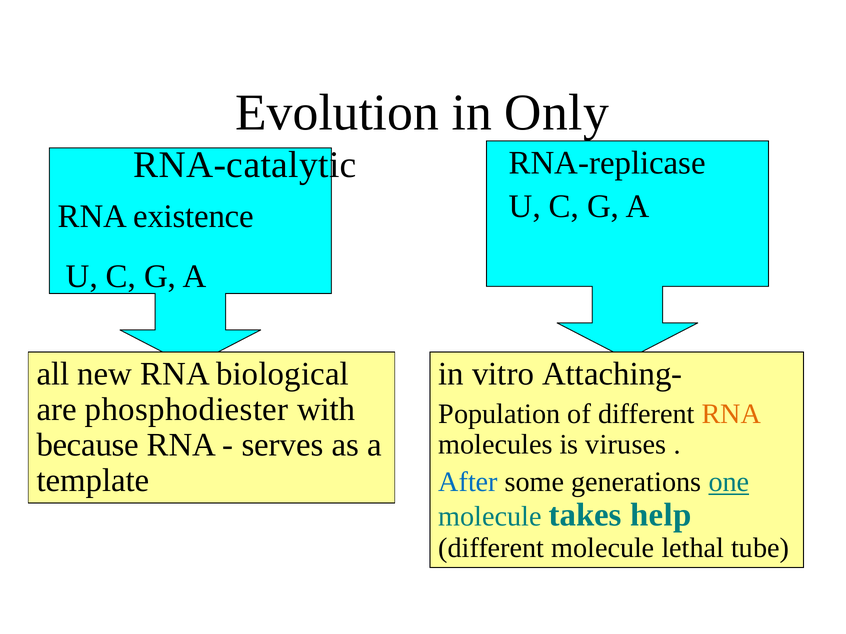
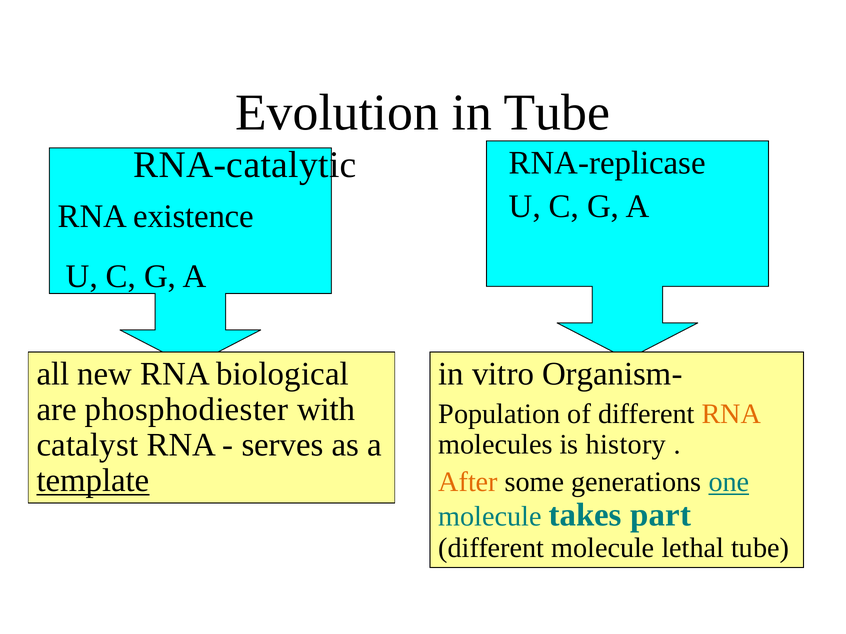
in Only: Only -> Tube
Attaching-: Attaching- -> Organism-
because: because -> catalyst
viruses: viruses -> history
template underline: none -> present
After colour: blue -> orange
help: help -> part
